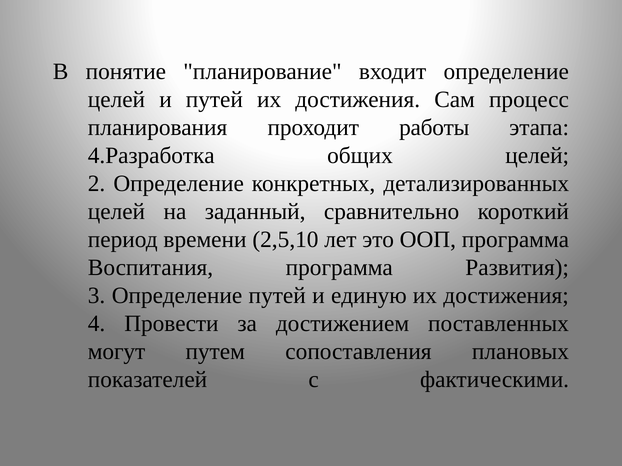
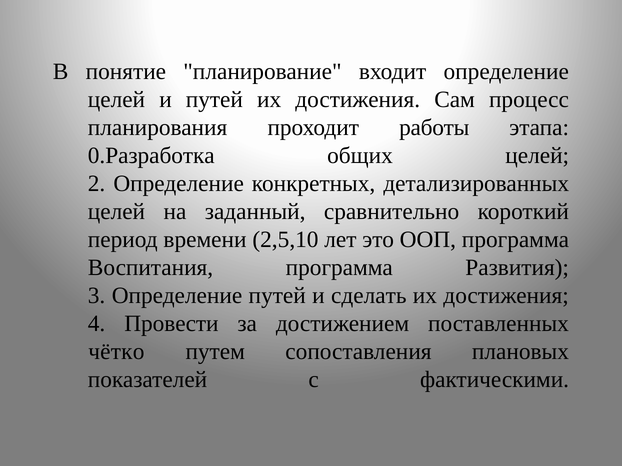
4.Разработка: 4.Разработка -> 0.Разработка
единую: единую -> сделать
могут: могут -> чётко
